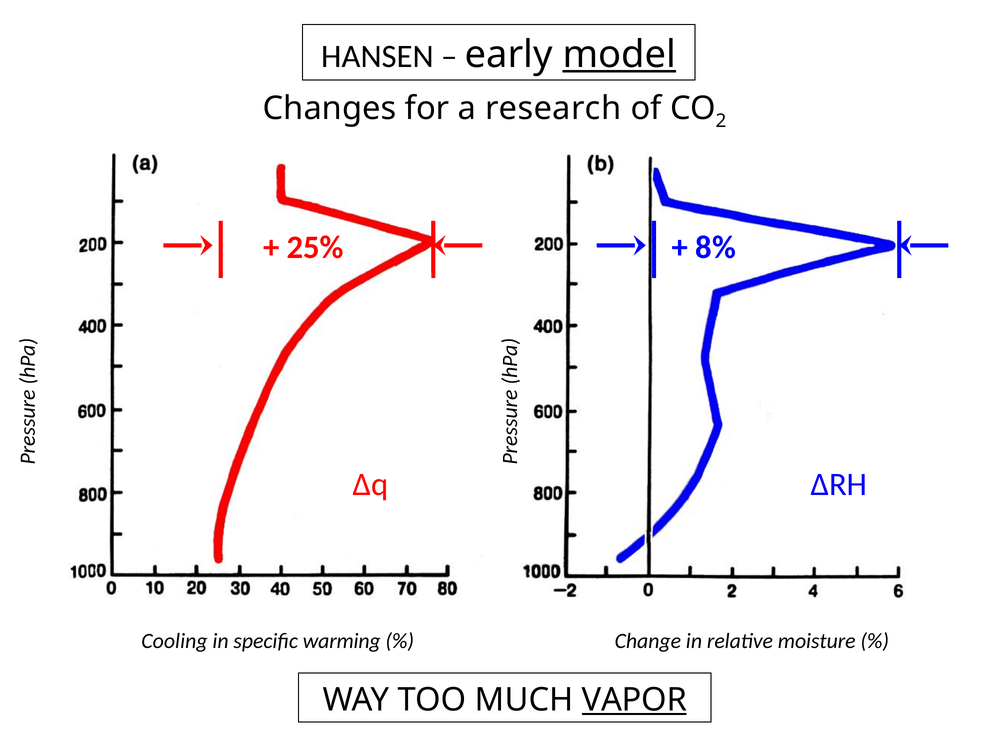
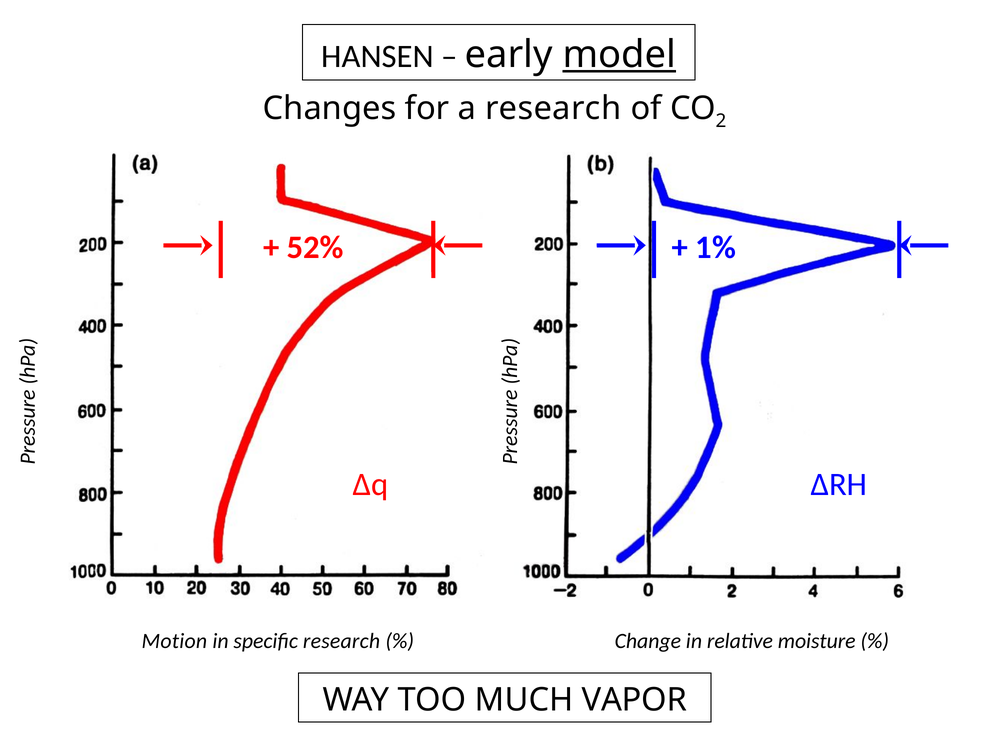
25%: 25% -> 52%
8%: 8% -> 1%
Cooling: Cooling -> Motion
specific warming: warming -> research
VAPOR underline: present -> none
